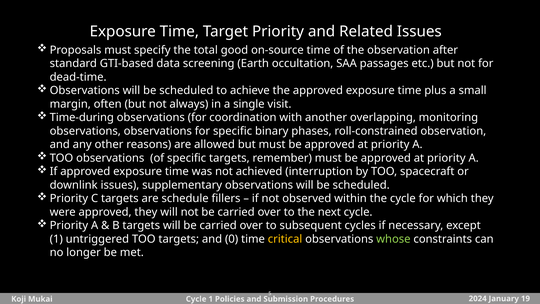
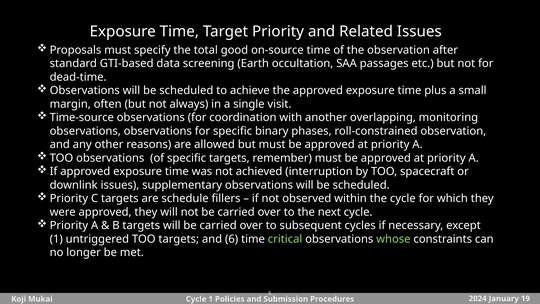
Time-during: Time-during -> Time-source
0: 0 -> 6
critical colour: yellow -> light green
